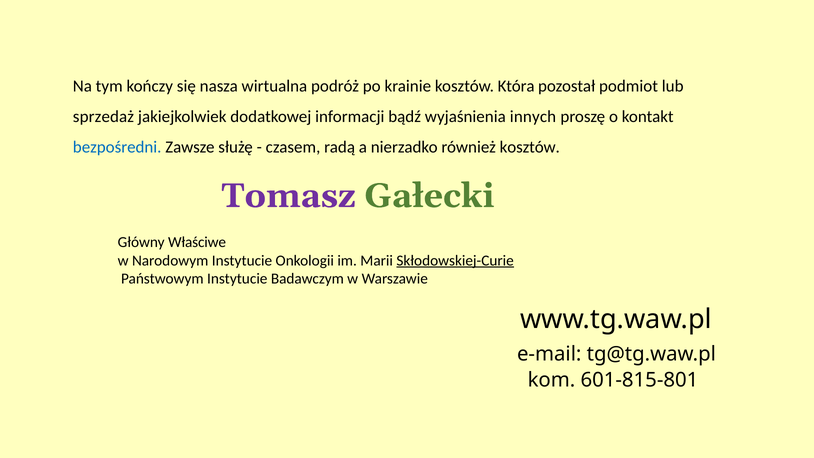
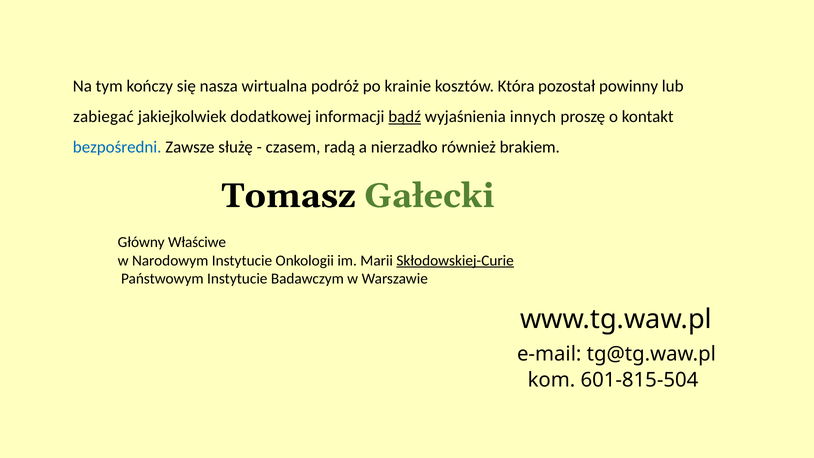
podmiot: podmiot -> powinny
sprzedaż: sprzedaż -> zabiegać
bądź underline: none -> present
również kosztów: kosztów -> brakiem
Tomasz colour: purple -> black
601-815-801: 601-815-801 -> 601-815-504
